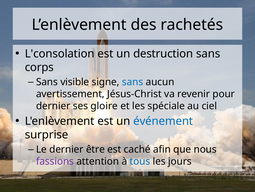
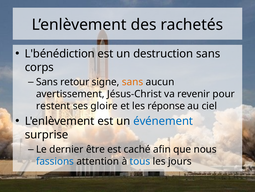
L'consolation: L'consolation -> L'bénédiction
visible: visible -> retour
sans at (133, 82) colour: blue -> orange
dernier at (53, 106): dernier -> restent
spéciale: spéciale -> réponse
fassions colour: purple -> blue
